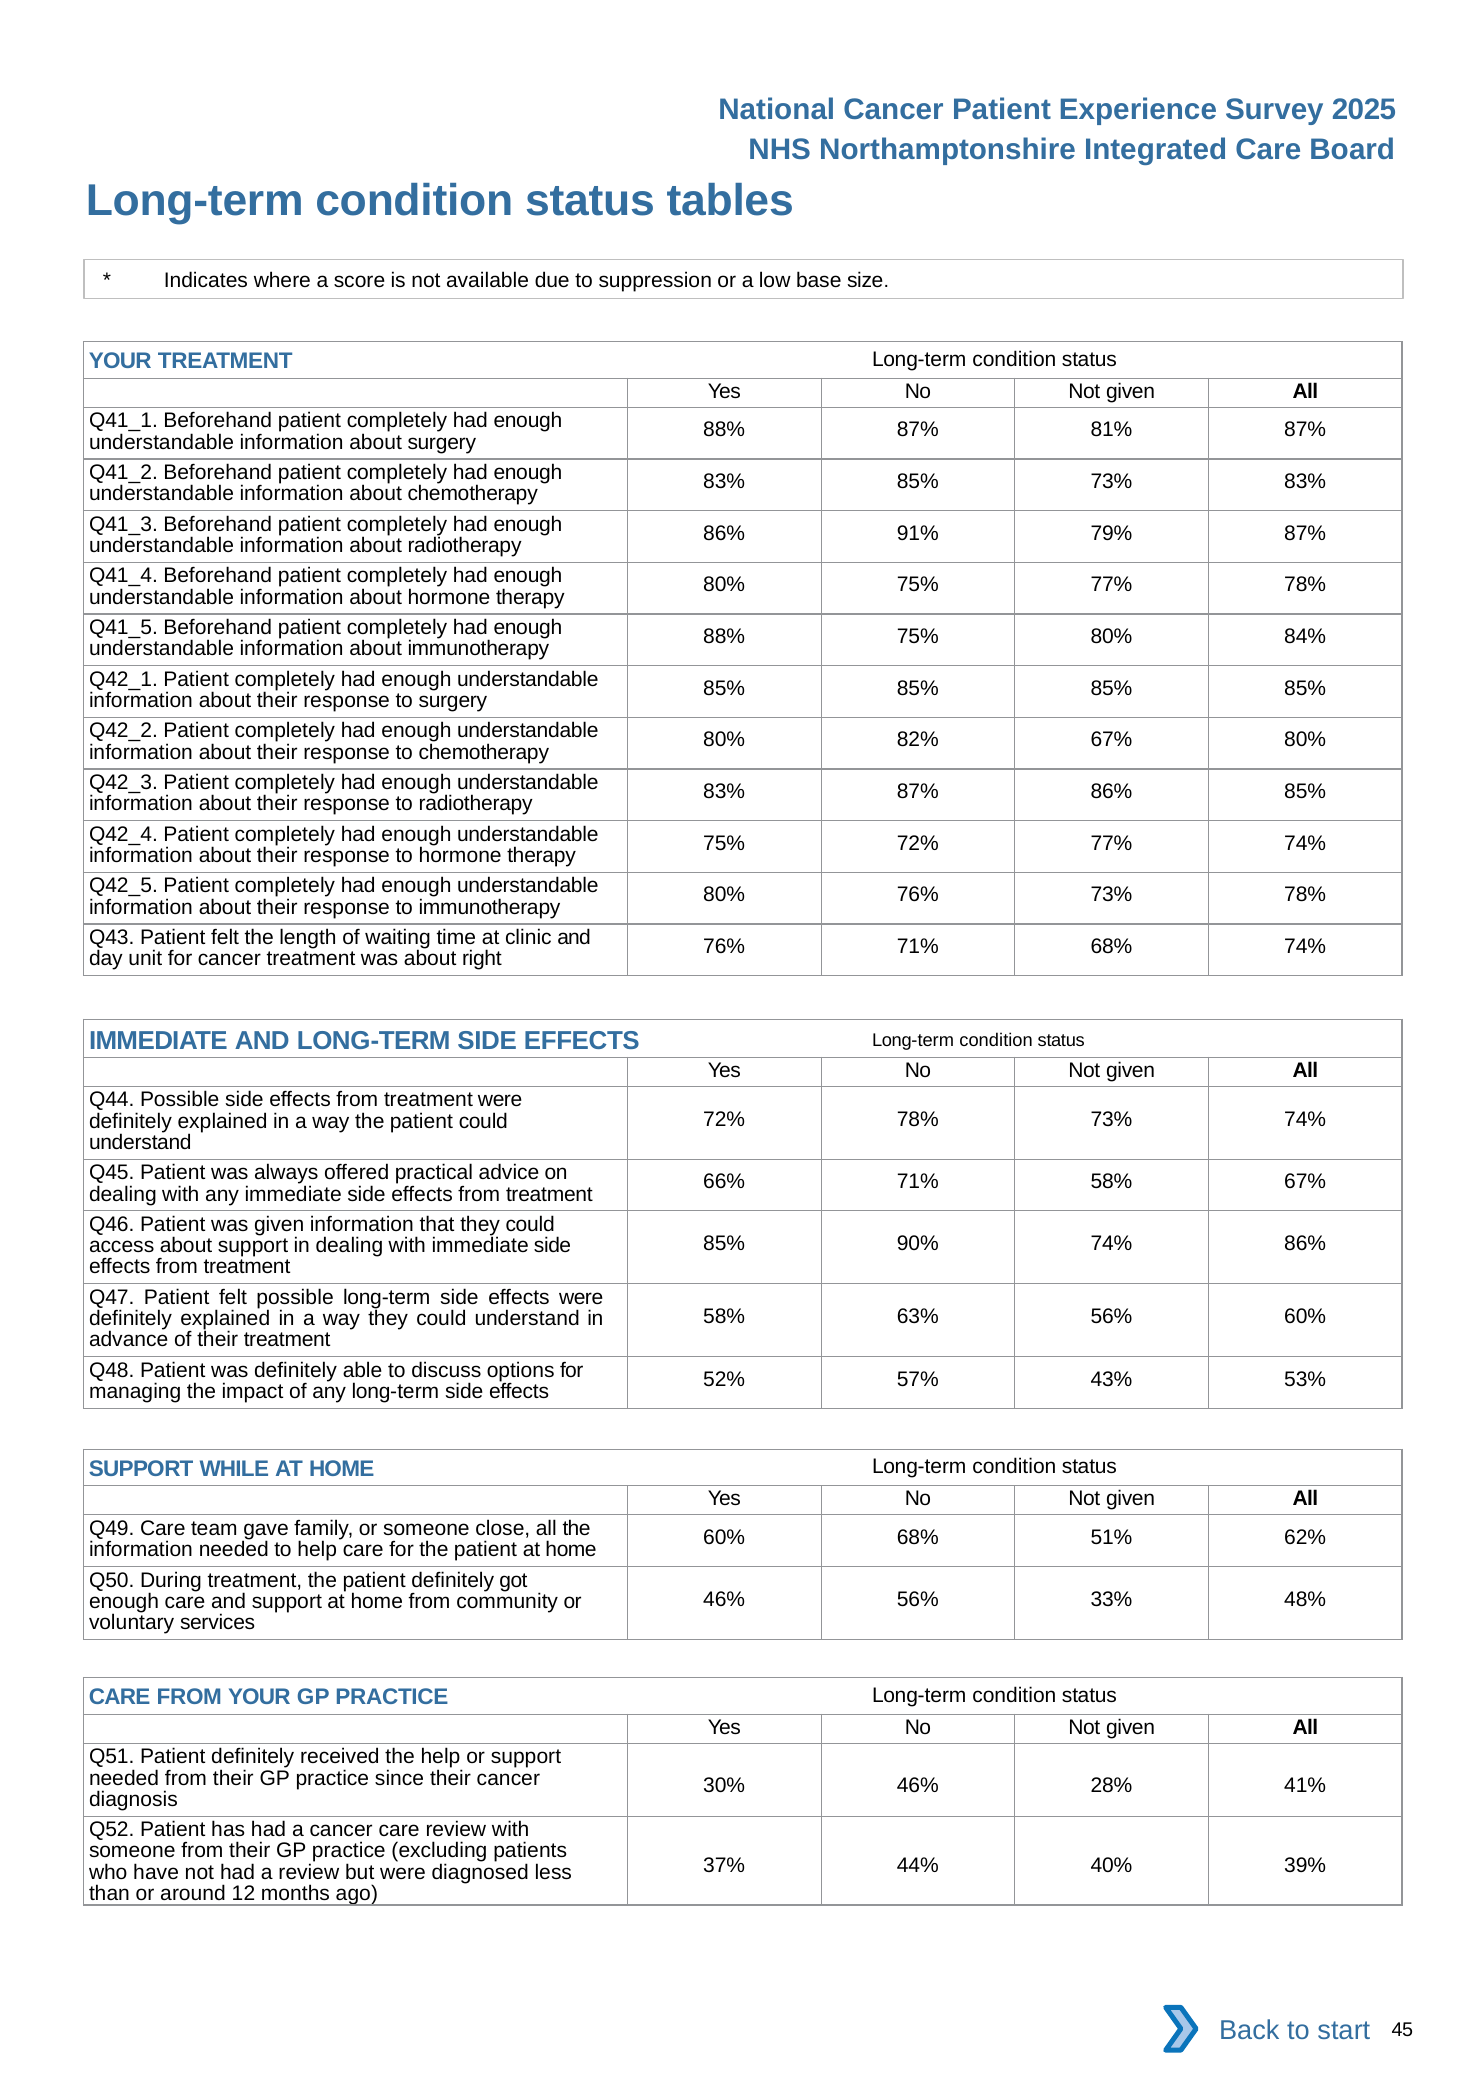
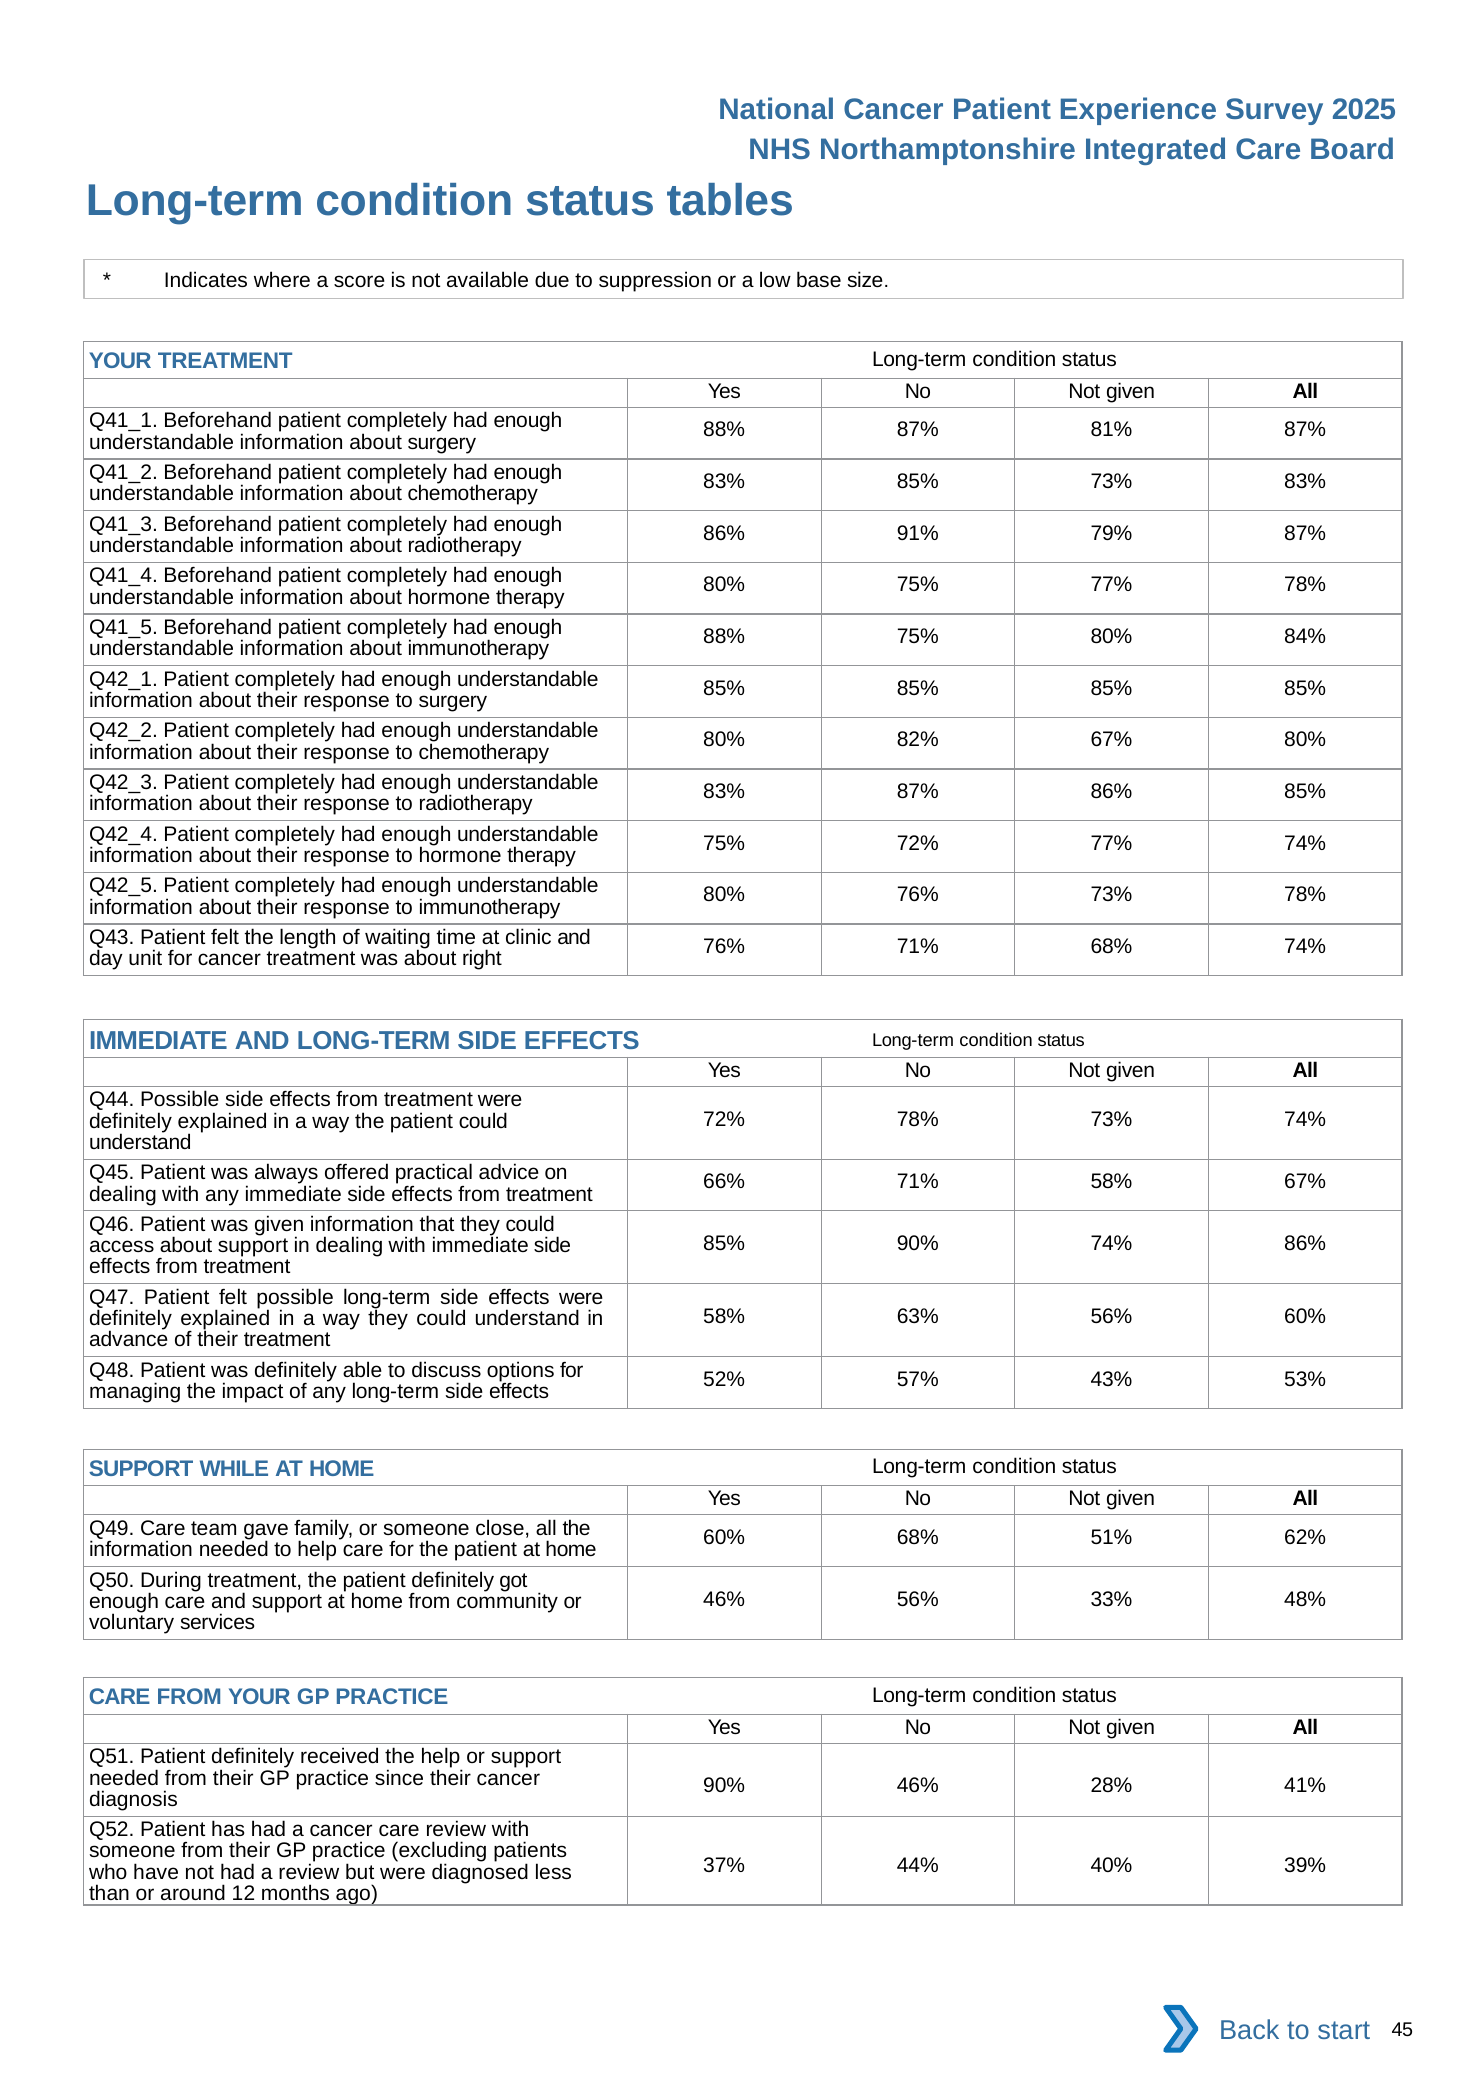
30% at (724, 1785): 30% -> 90%
